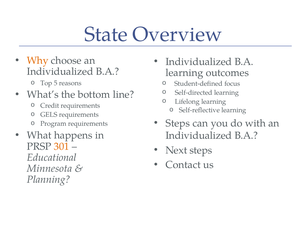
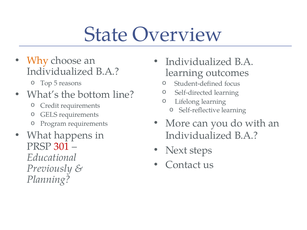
Steps at (178, 123): Steps -> More
301 colour: orange -> red
Minnesota: Minnesota -> Previously
